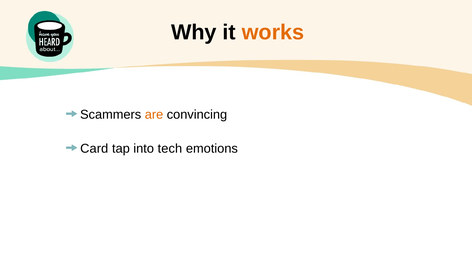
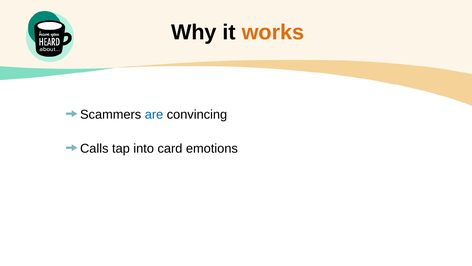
are colour: orange -> blue
Card: Card -> Calls
tech: tech -> card
